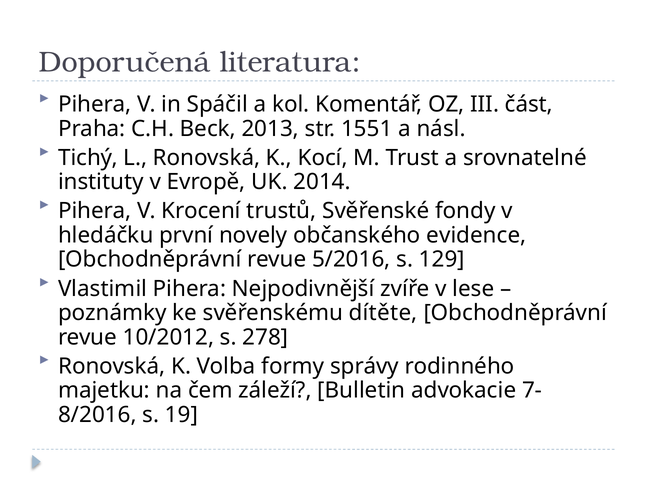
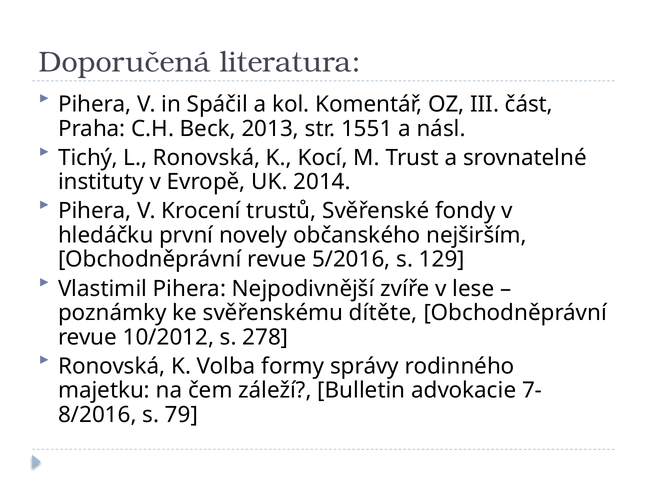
evidence: evidence -> nejširším
19: 19 -> 79
